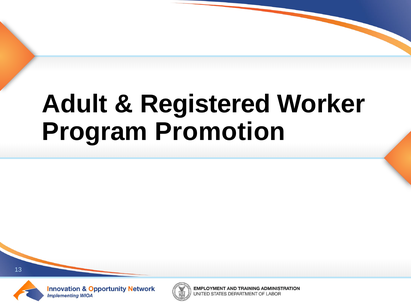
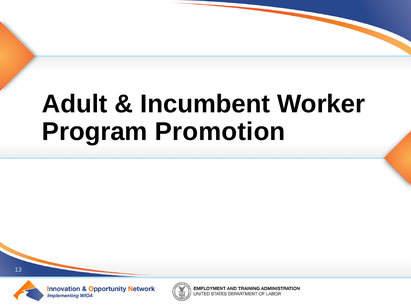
Registered: Registered -> Incumbent
